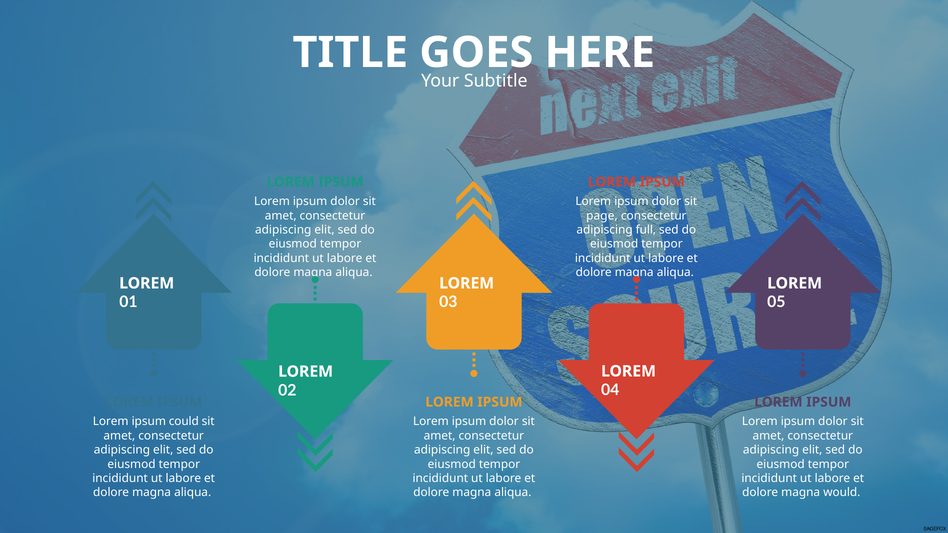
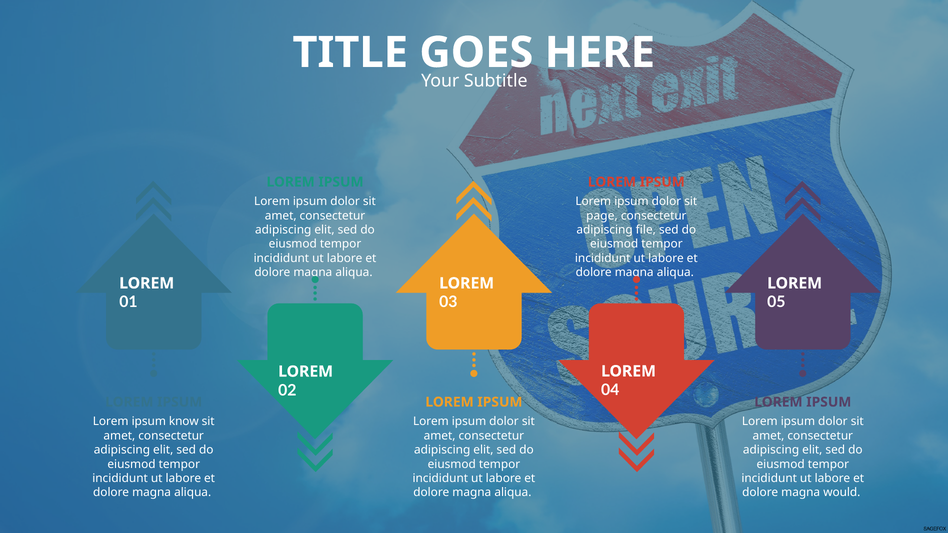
full: full -> file
could: could -> know
